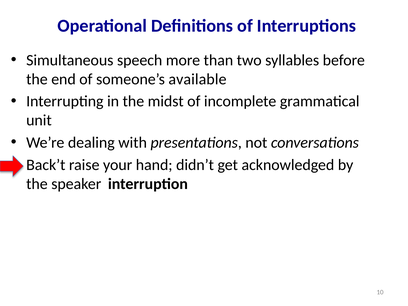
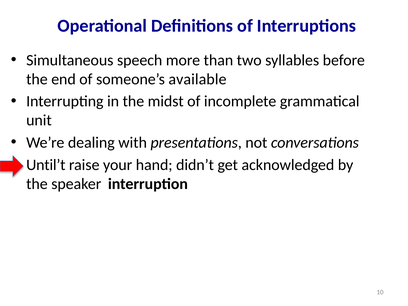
Back’t: Back’t -> Until’t
